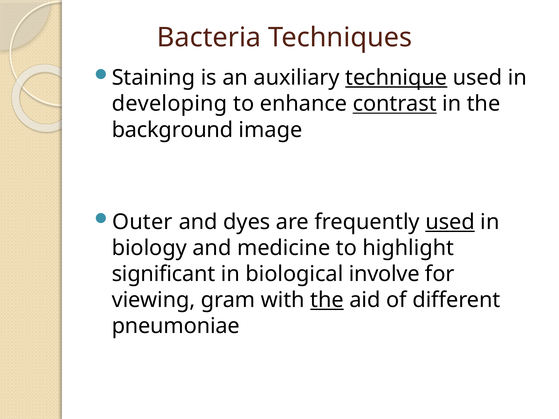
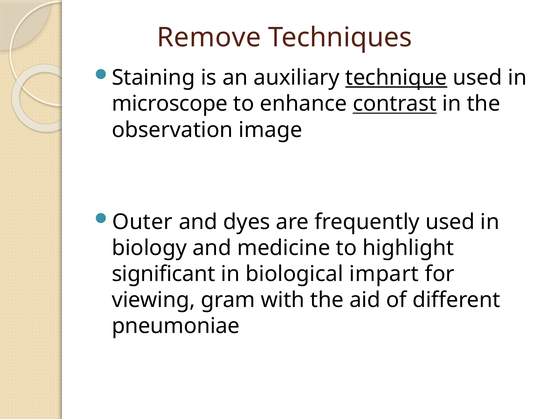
Bacteria: Bacteria -> Remove
developing: developing -> microscope
background: background -> observation
used at (450, 222) underline: present -> none
involve: involve -> impart
the at (327, 300) underline: present -> none
